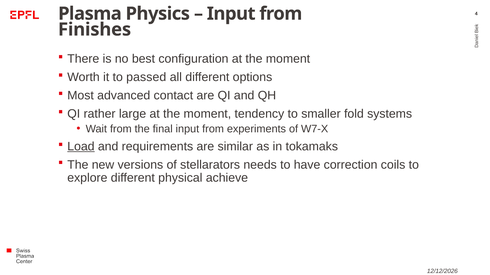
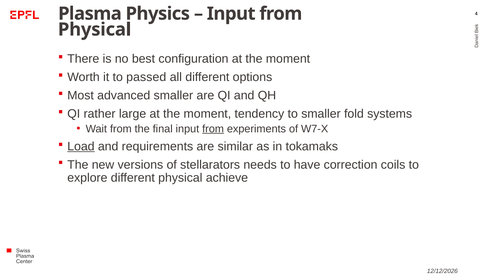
Finishes at (95, 30): Finishes -> Physical
advanced contact: contact -> smaller
from at (213, 129) underline: none -> present
